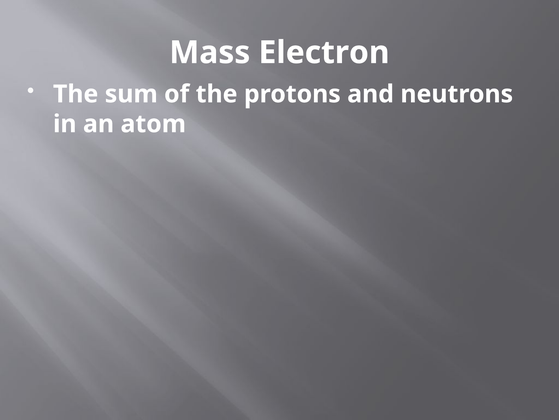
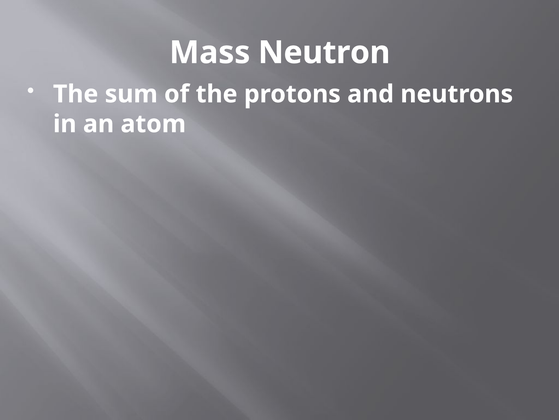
Electron: Electron -> Neutron
